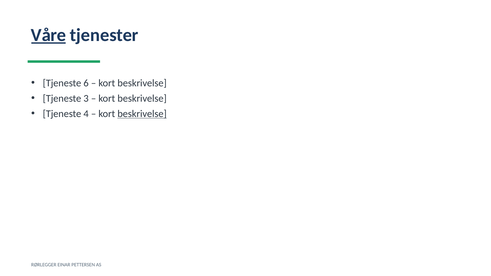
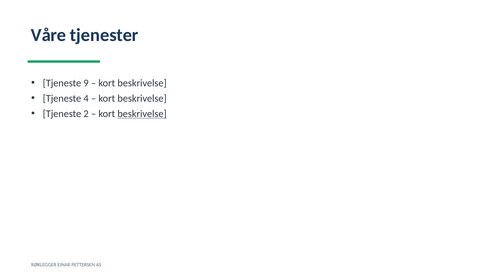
Våre underline: present -> none
6: 6 -> 9
3: 3 -> 4
4: 4 -> 2
